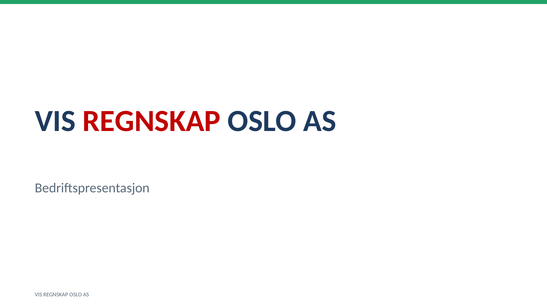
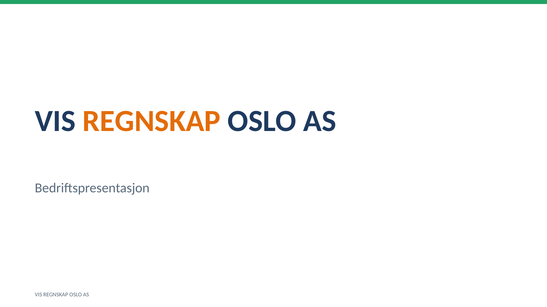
REGNSKAP at (152, 121) colour: red -> orange
